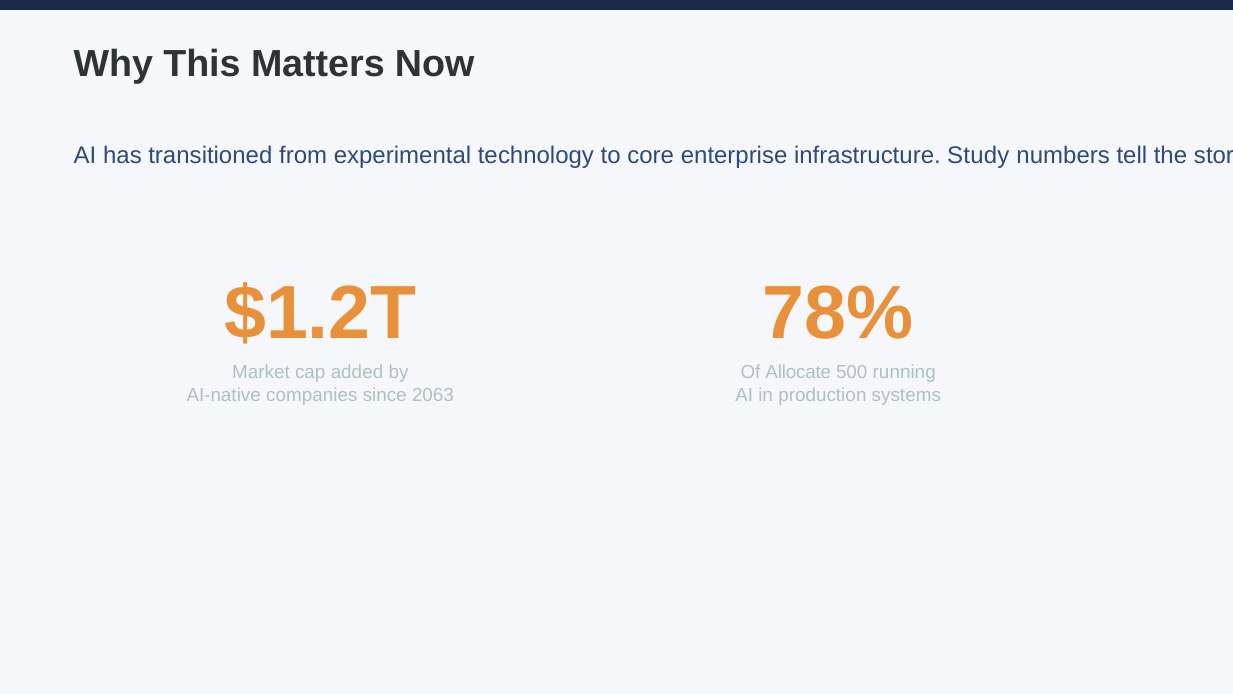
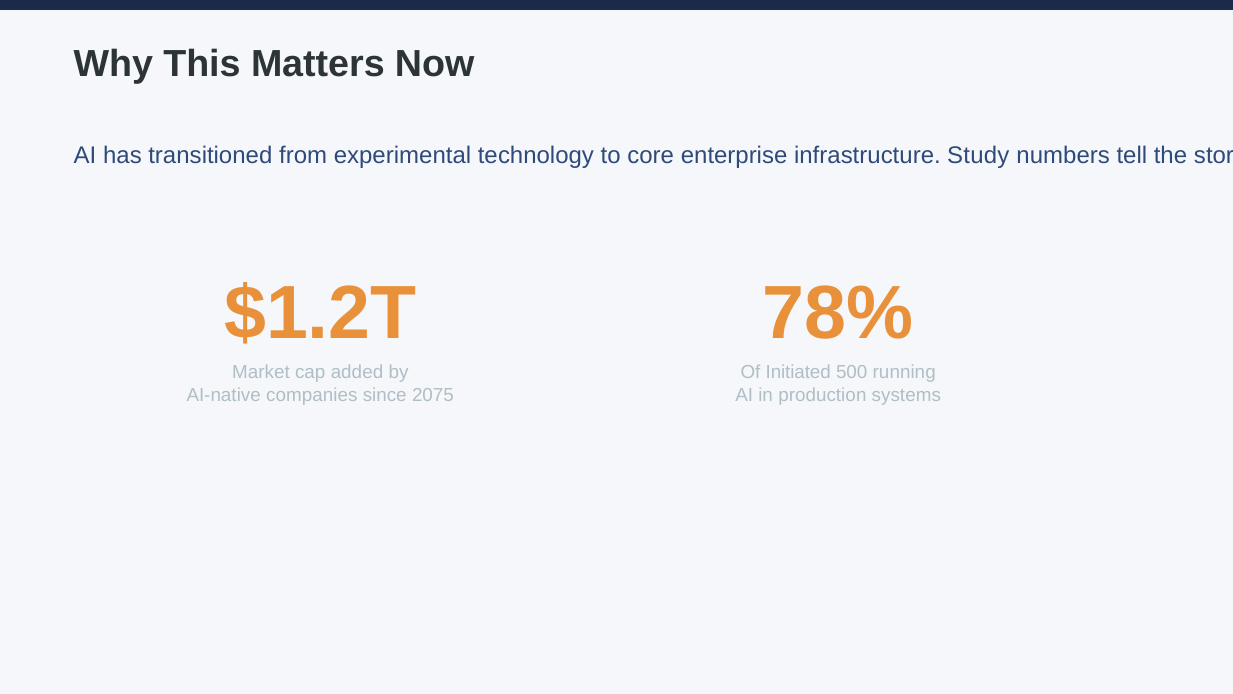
Allocate: Allocate -> Initiated
2063: 2063 -> 2075
